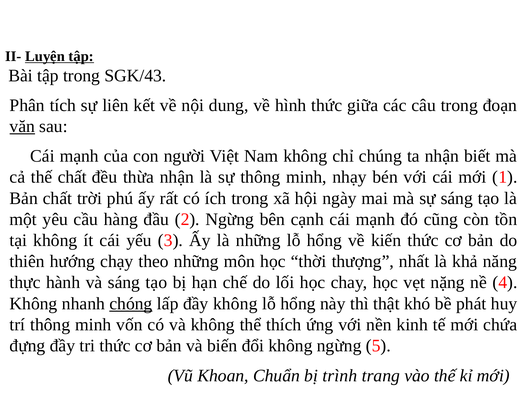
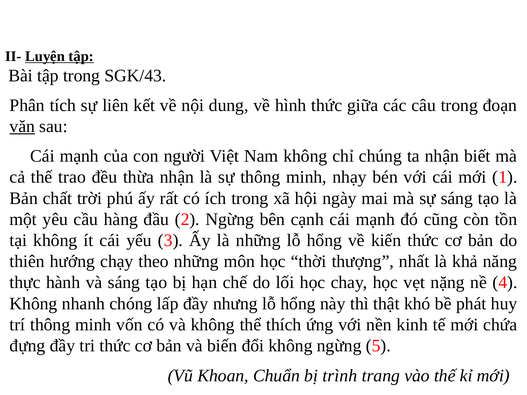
thế chất: chất -> trao
chóng underline: present -> none
đầy không: không -> nhưng
